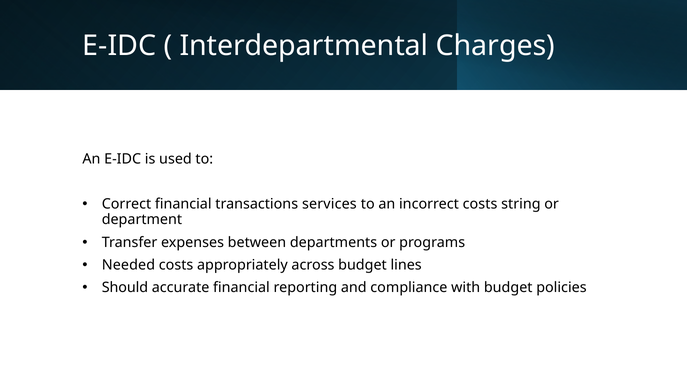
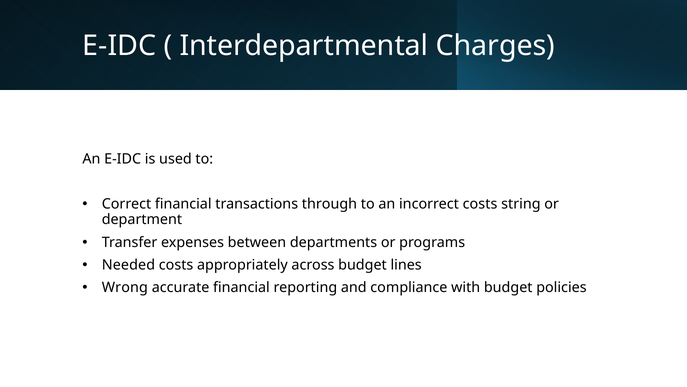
services: services -> through
Should: Should -> Wrong
